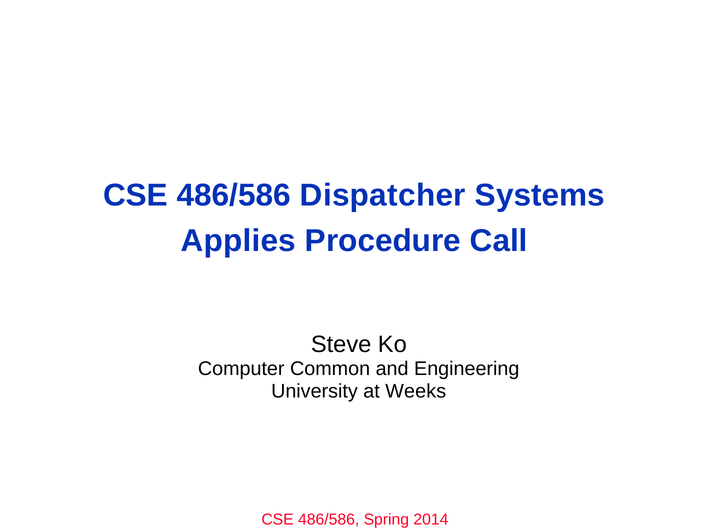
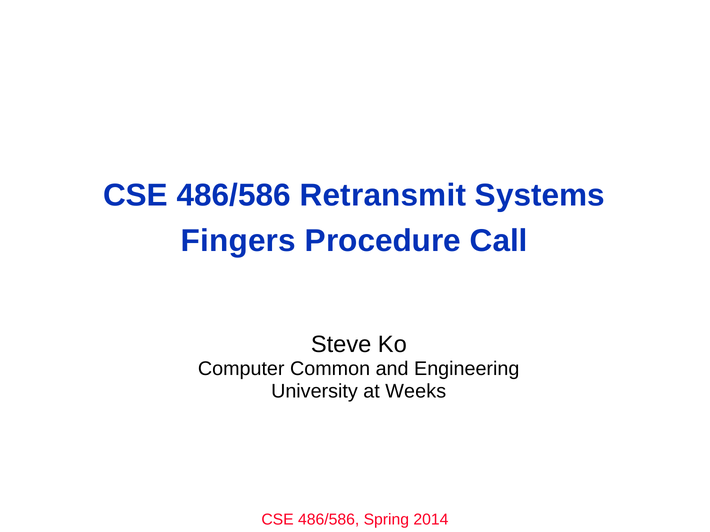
Dispatcher: Dispatcher -> Retransmit
Applies: Applies -> Fingers
